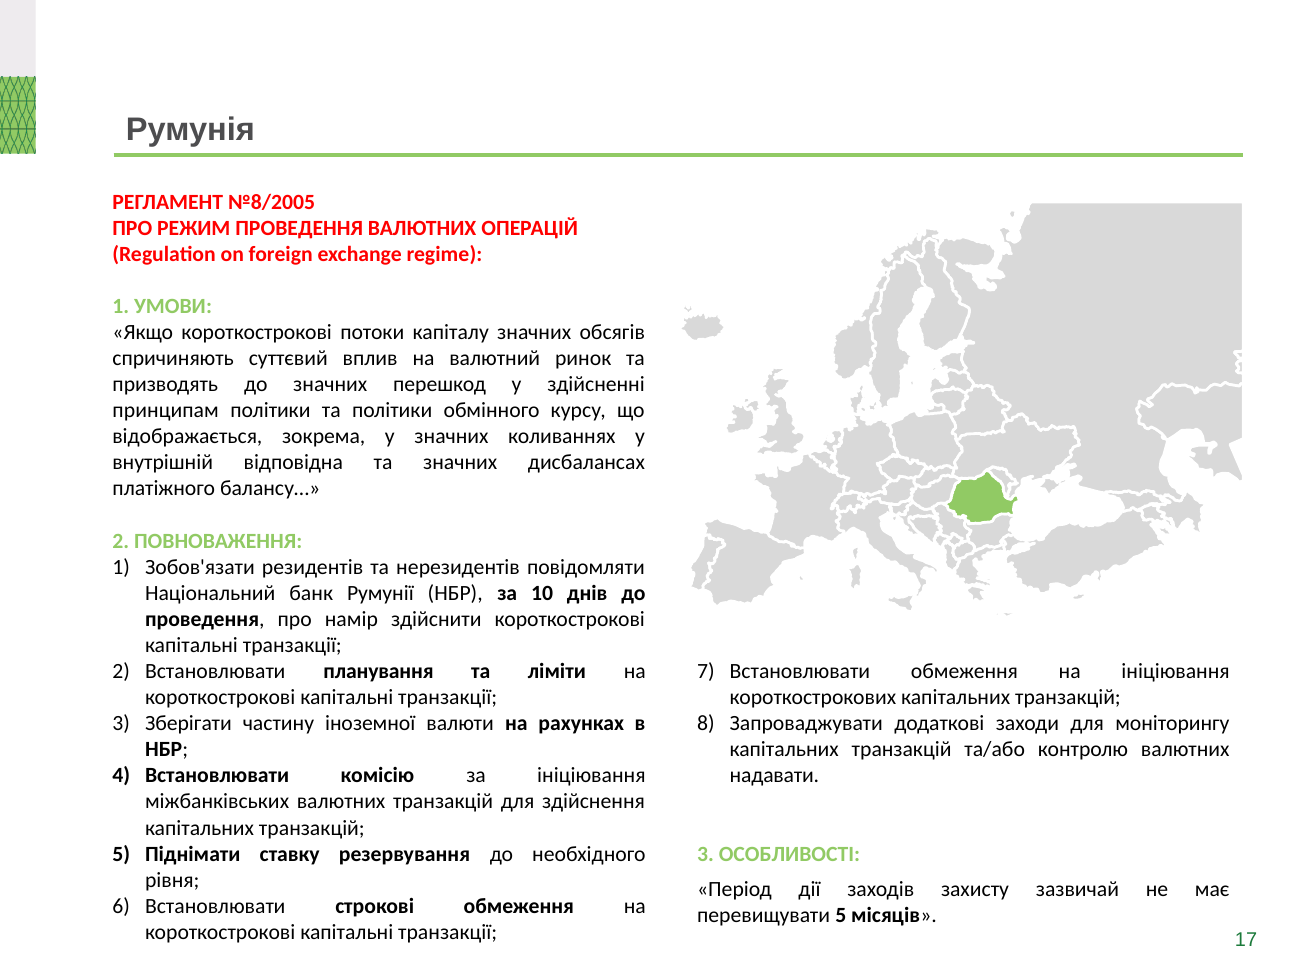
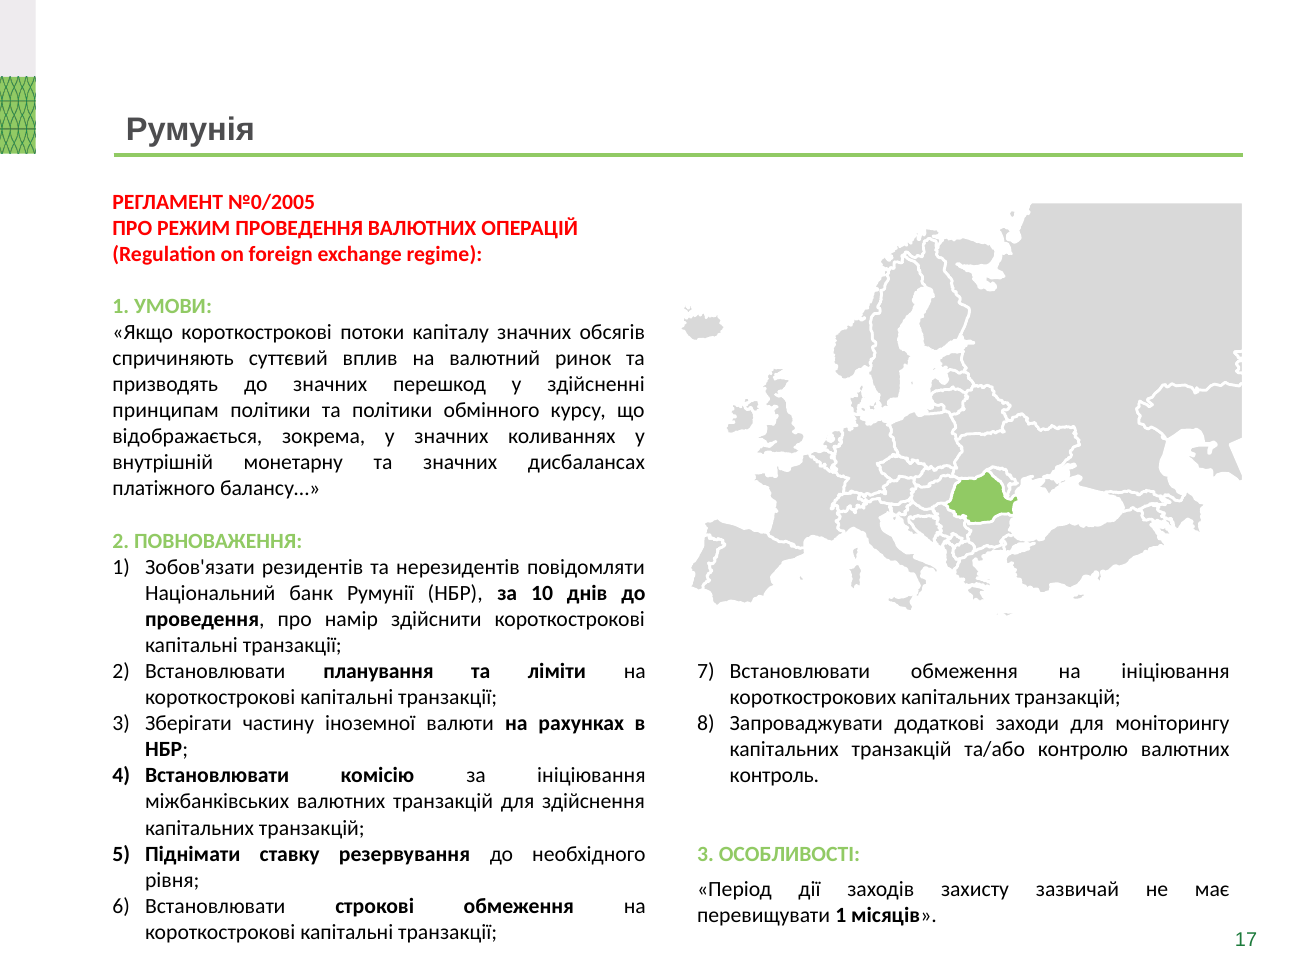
№8/2005: №8/2005 -> №0/2005
відповідна: відповідна -> монетарну
надавати: надавати -> контроль
перевищувати 5: 5 -> 1
